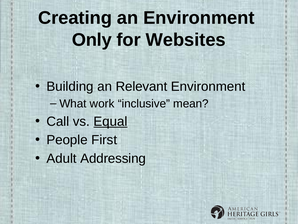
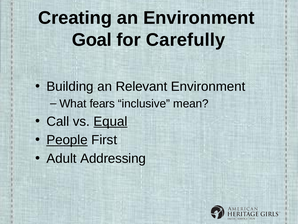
Only: Only -> Goal
Websites: Websites -> Carefully
work: work -> fears
People underline: none -> present
